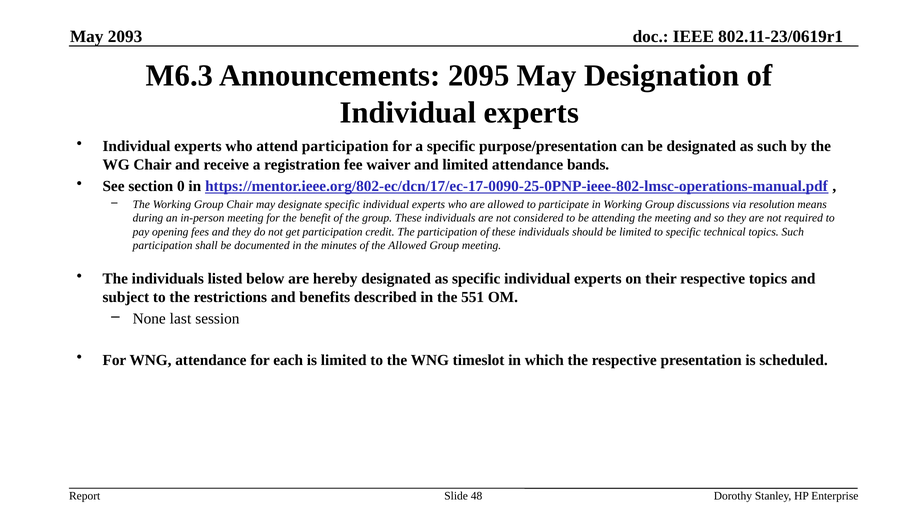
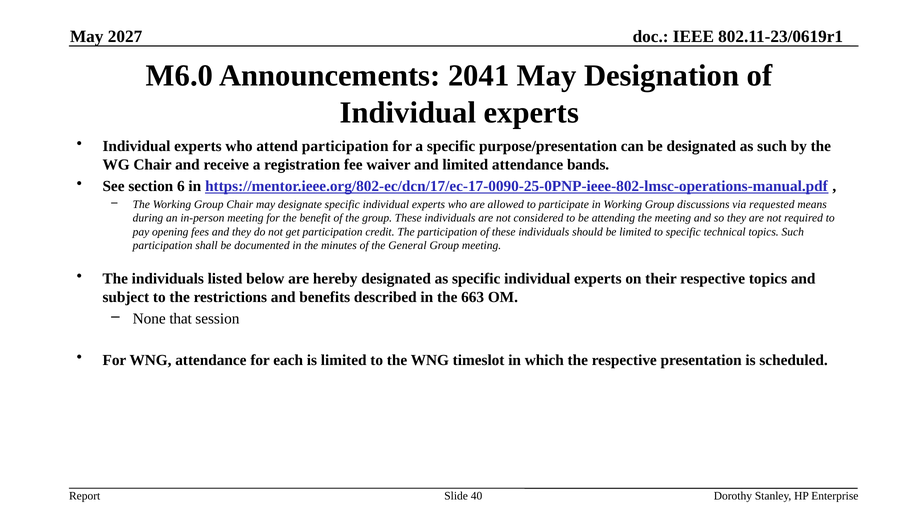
2093: 2093 -> 2027
M6.3: M6.3 -> M6.0
2095: 2095 -> 2041
0: 0 -> 6
resolution: resolution -> requested
the Allowed: Allowed -> General
551: 551 -> 663
last: last -> that
48: 48 -> 40
